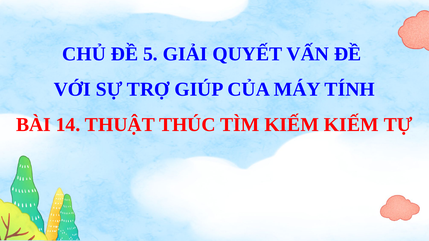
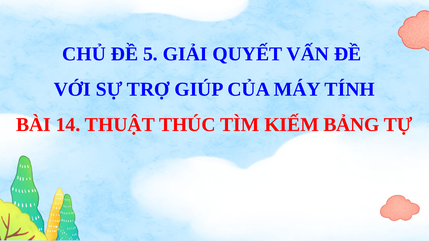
KIẾM KIẾM: KIẾM -> BẢNG
